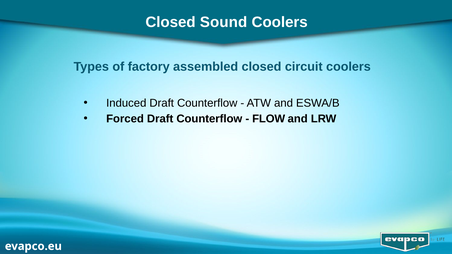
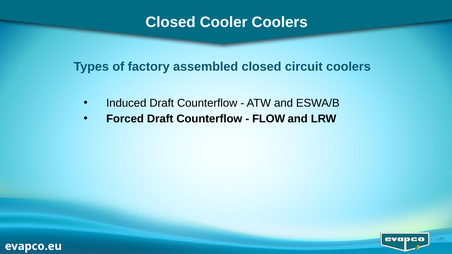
Sound: Sound -> Cooler
